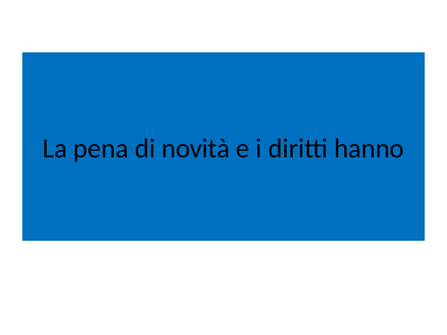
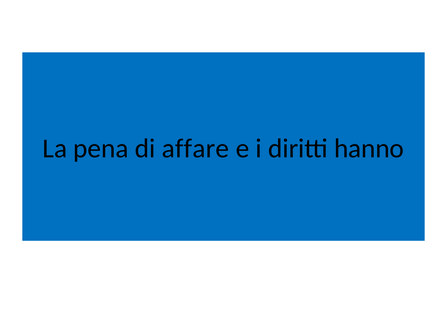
novità: novità -> affare
